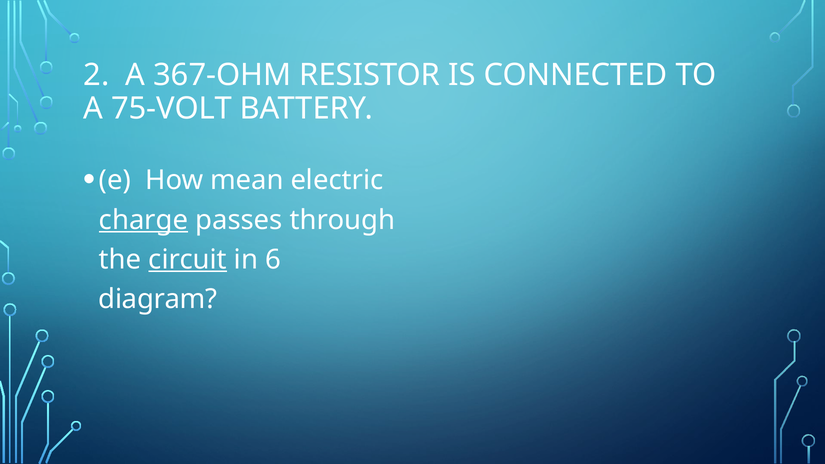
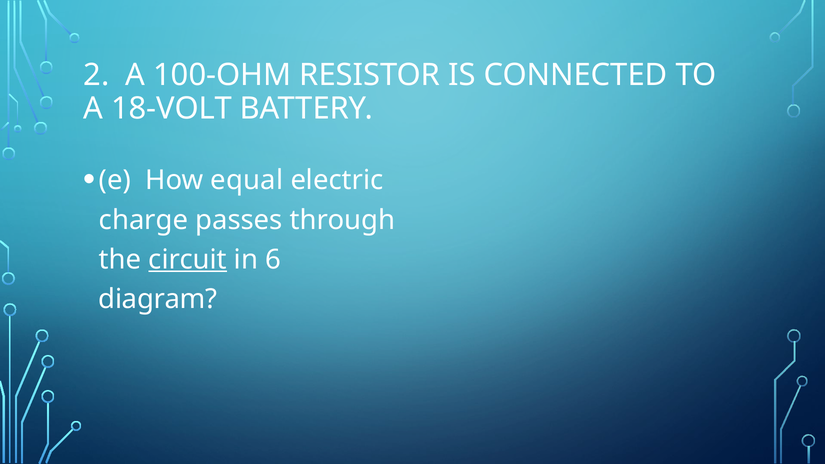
367-OHM: 367-OHM -> 100-OHM
75-VOLT: 75-VOLT -> 18-VOLT
mean: mean -> equal
charge underline: present -> none
